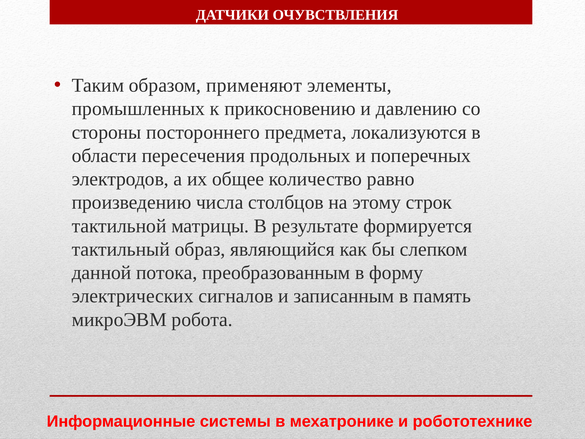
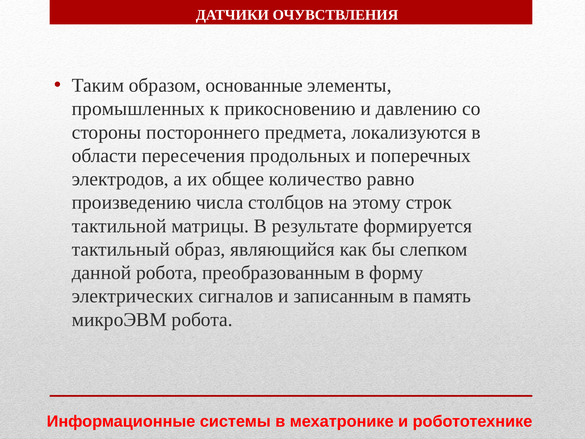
применяют: применяют -> основанные
данной потока: потока -> робота
